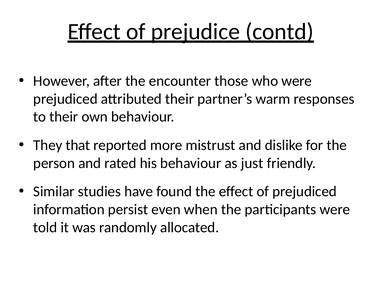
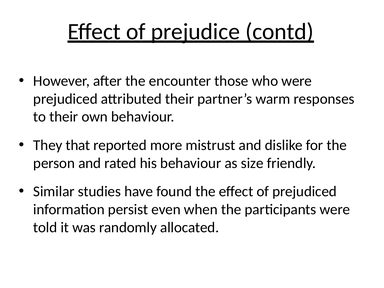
just: just -> size
